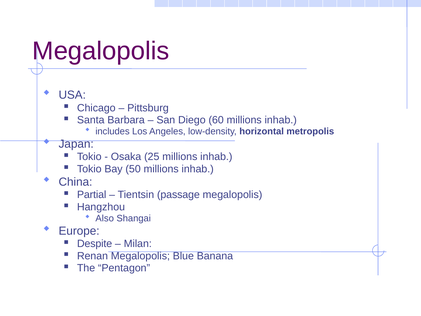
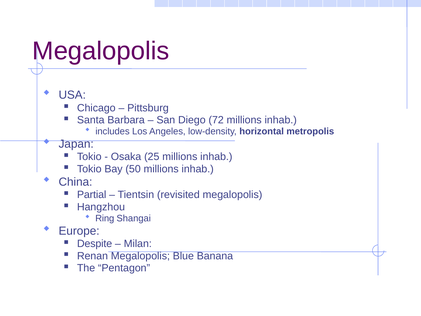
60: 60 -> 72
passage: passage -> revisited
Also: Also -> Ring
